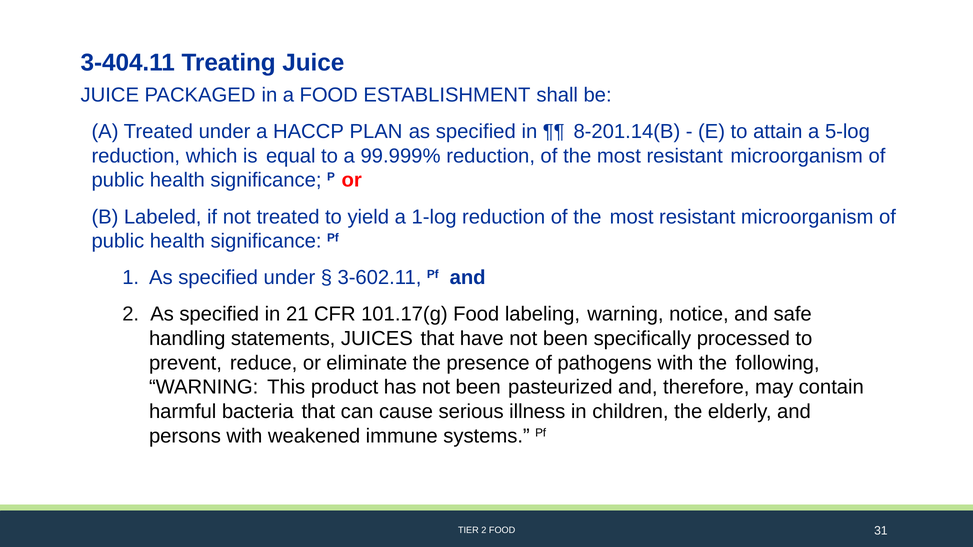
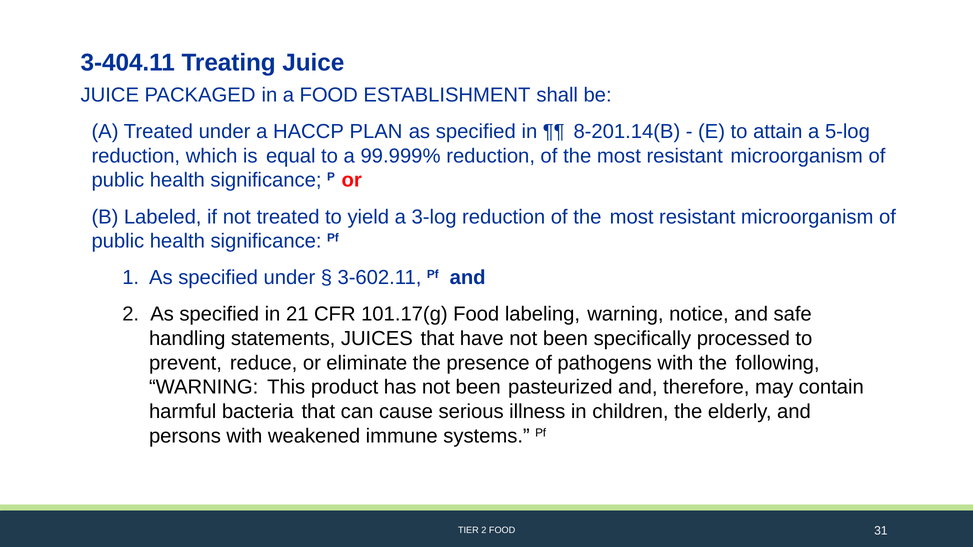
1-log: 1-log -> 3-log
